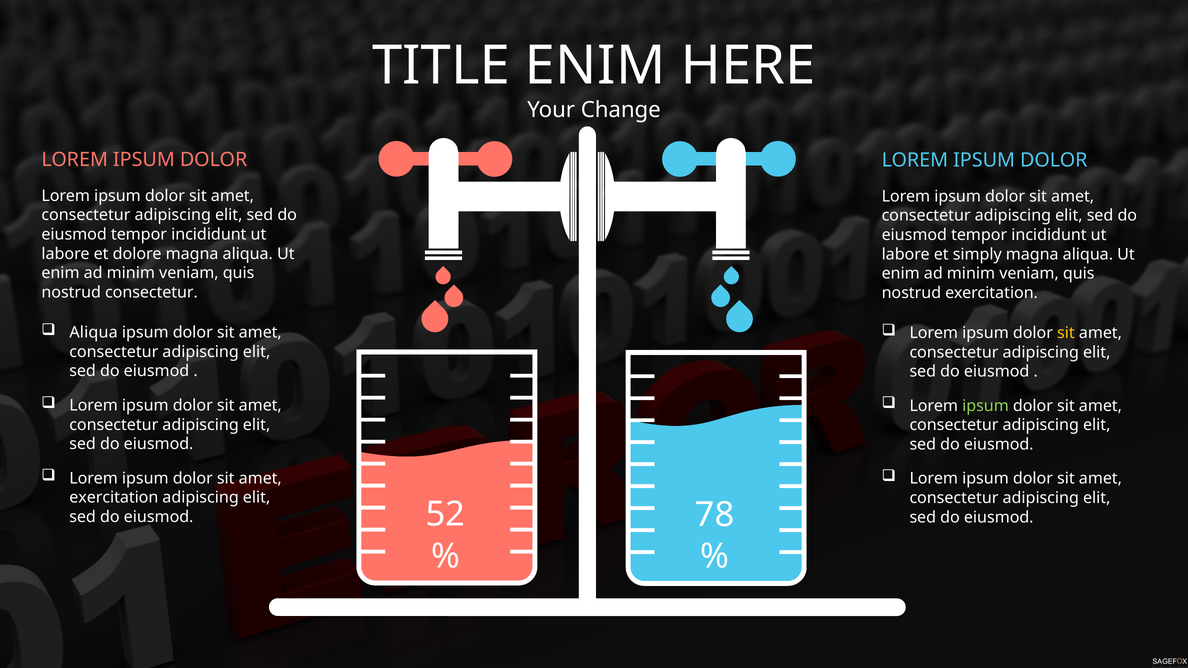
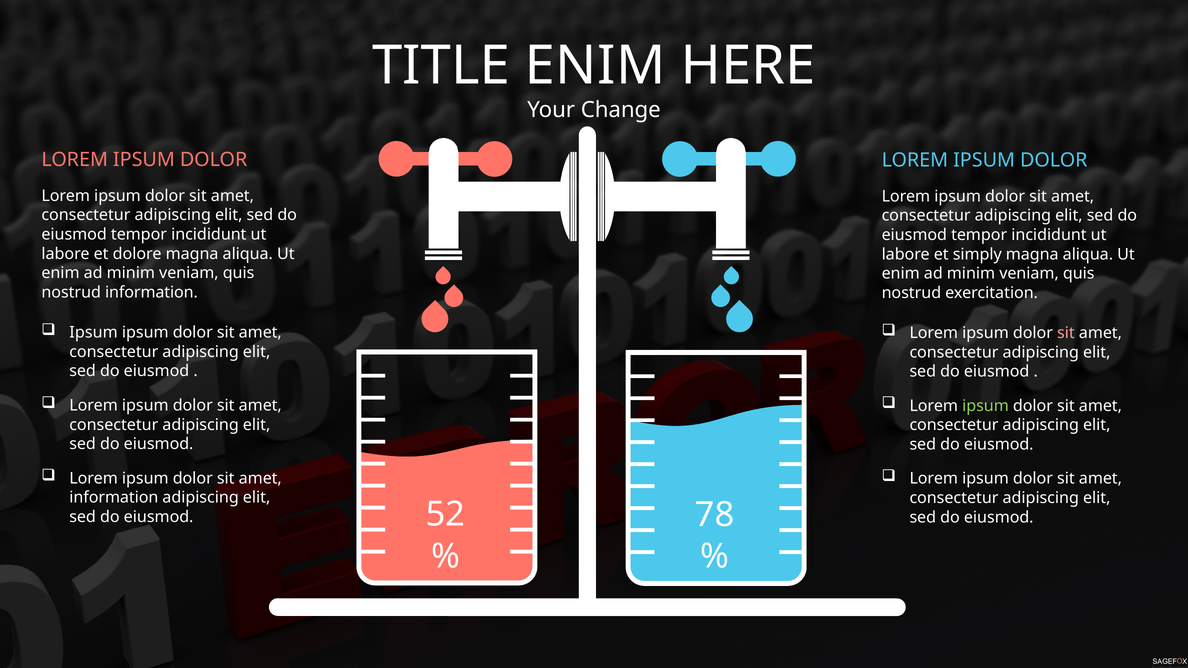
nostrud consectetur: consectetur -> information
Aliqua at (94, 333): Aliqua -> Ipsum
sit at (1066, 333) colour: yellow -> pink
exercitation at (114, 498): exercitation -> information
